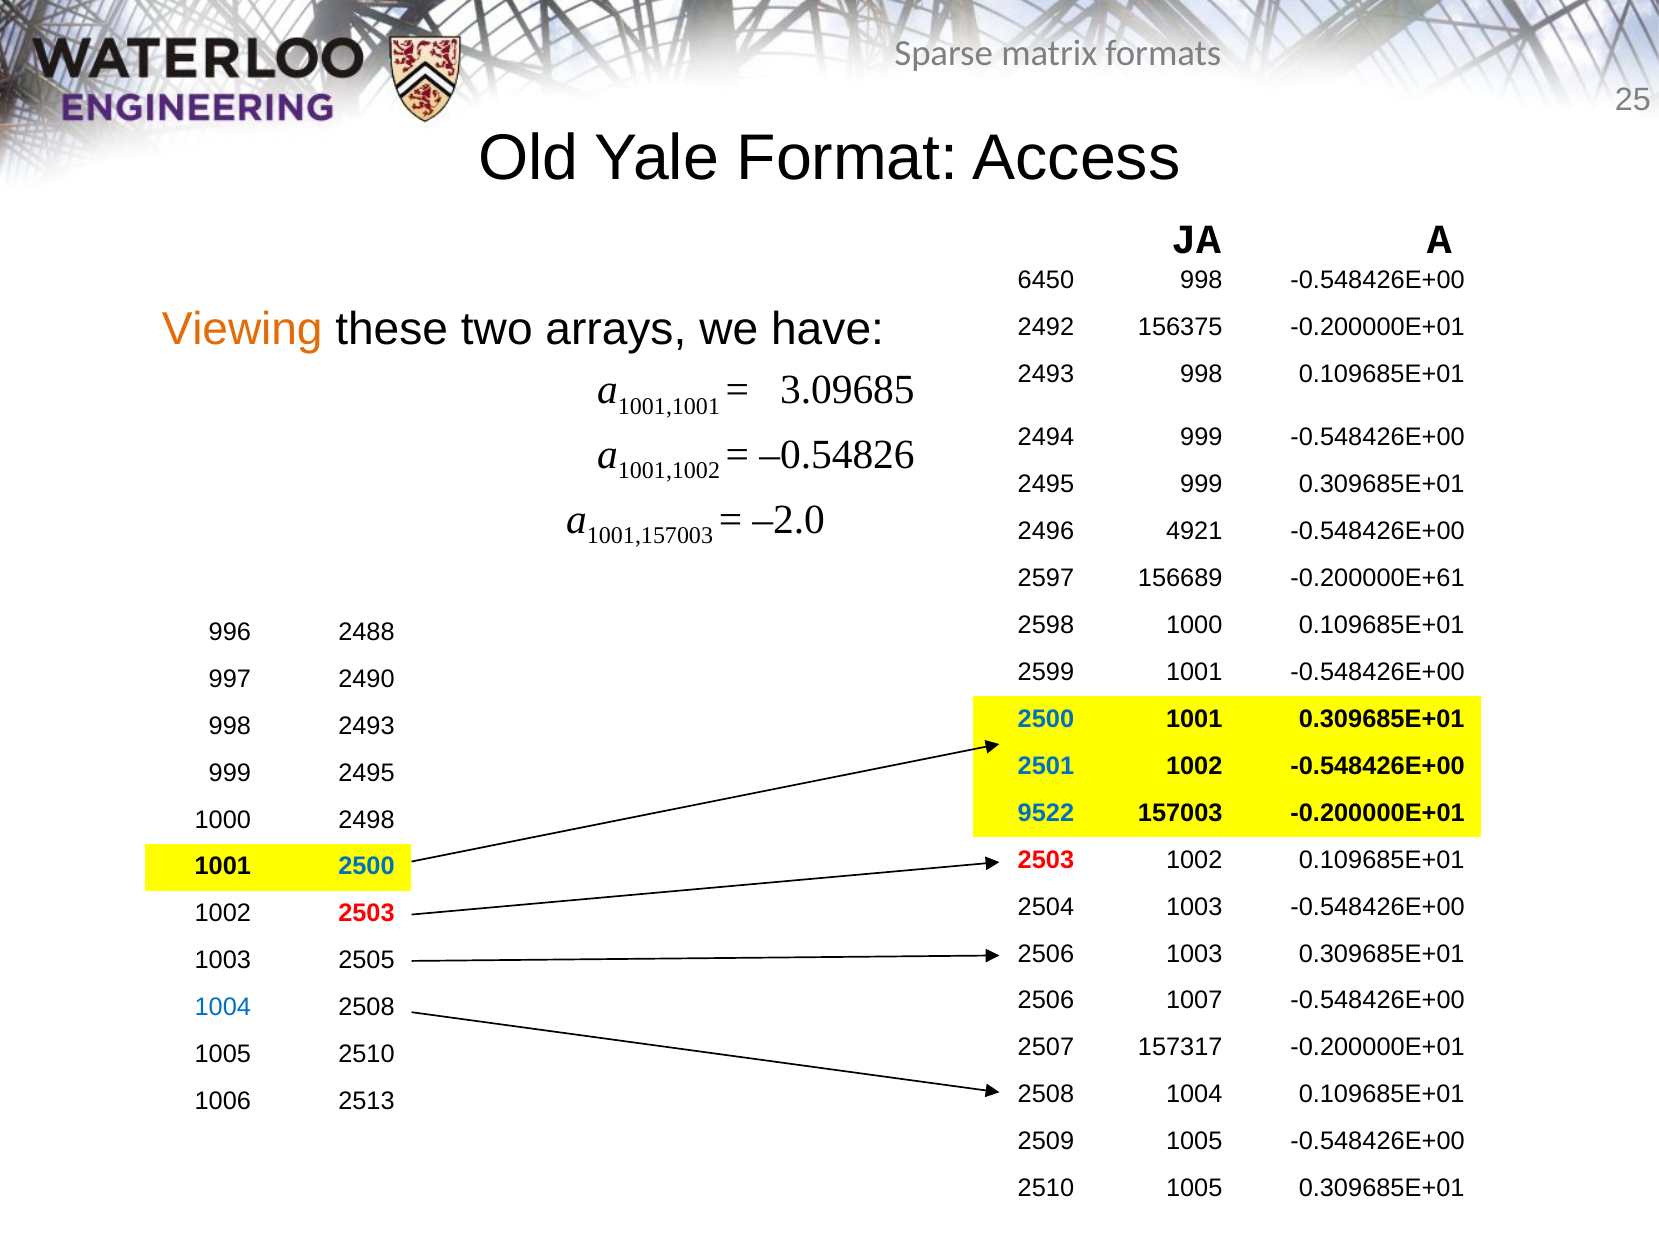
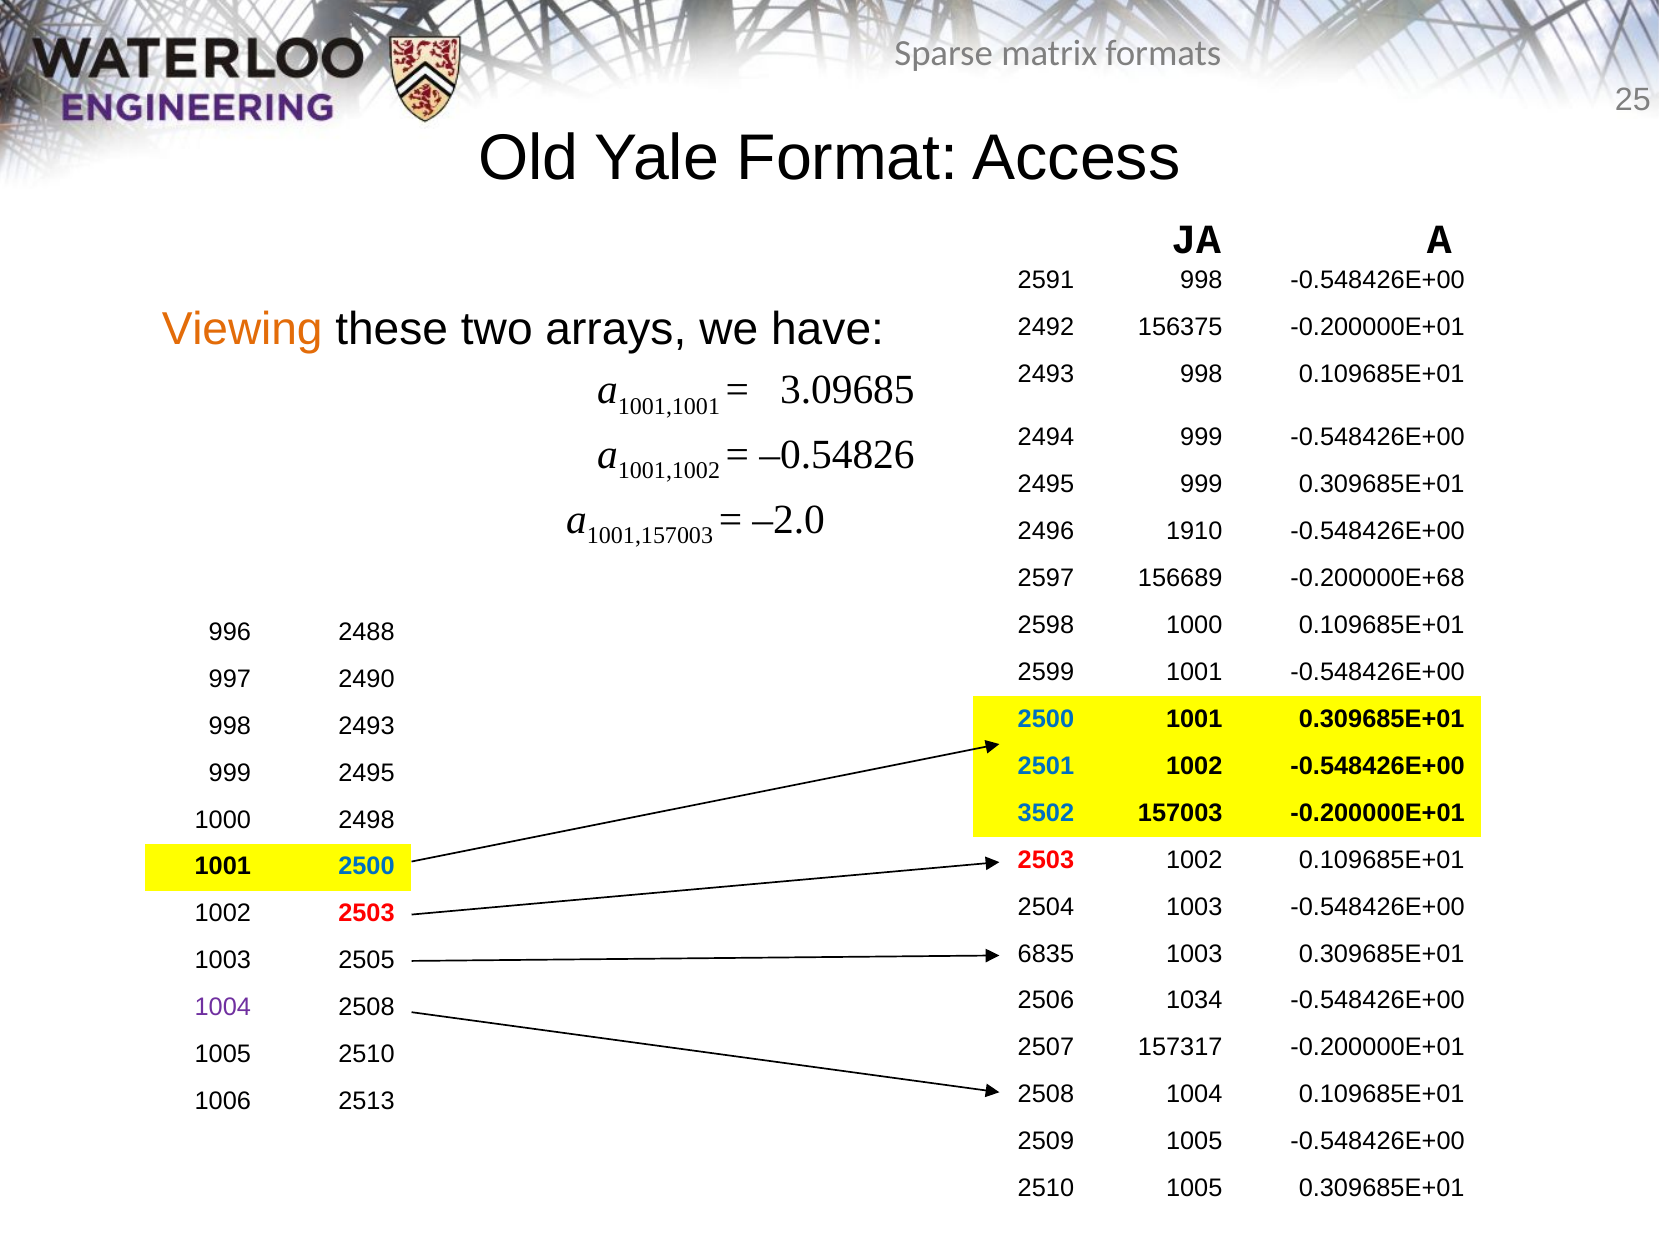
6450: 6450 -> 2591
4921: 4921 -> 1910
-0.200000E+61: -0.200000E+61 -> -0.200000E+68
9522: 9522 -> 3502
2506 at (1046, 954): 2506 -> 6835
1007: 1007 -> 1034
1004 at (223, 1008) colour: blue -> purple
